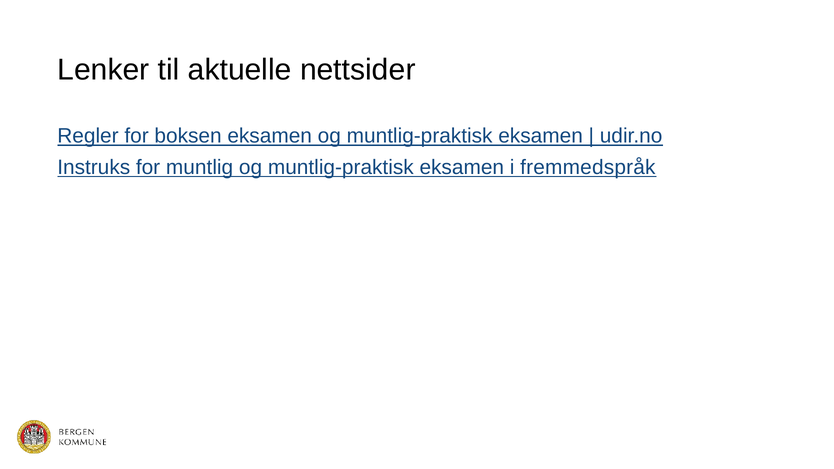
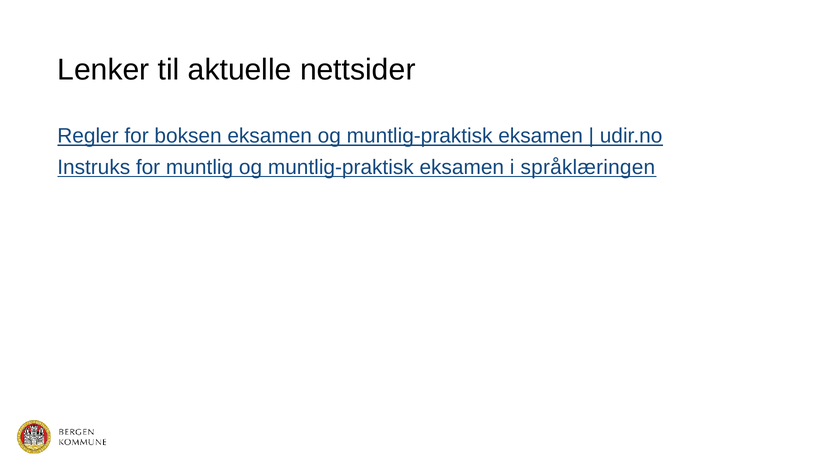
fremmedspråk: fremmedspråk -> språklæringen
